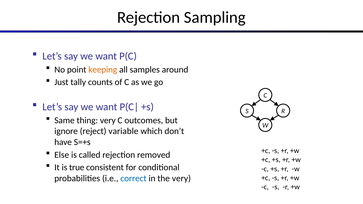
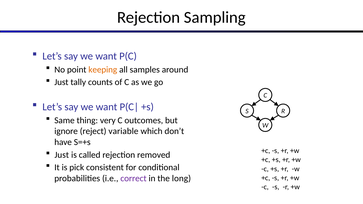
Else at (62, 155): Else -> Just
true: true -> pick
correct colour: blue -> purple
the very: very -> long
